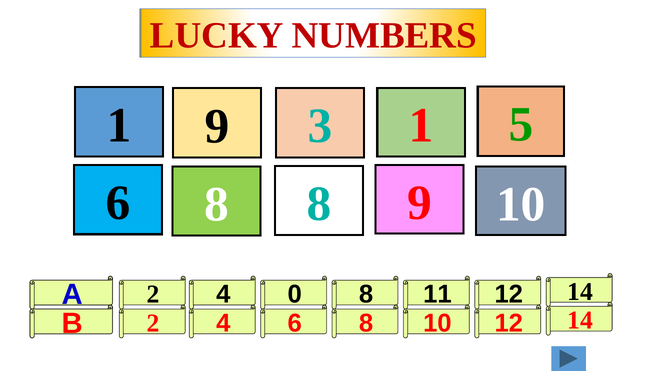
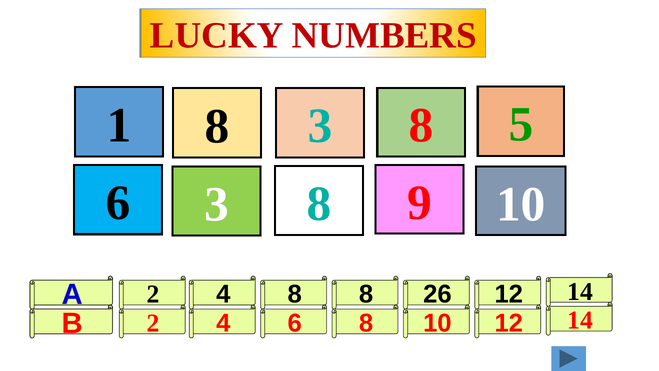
1 9: 9 -> 8
1 at (421, 126): 1 -> 8
6 8: 8 -> 3
0 at (295, 294): 0 -> 8
11: 11 -> 26
